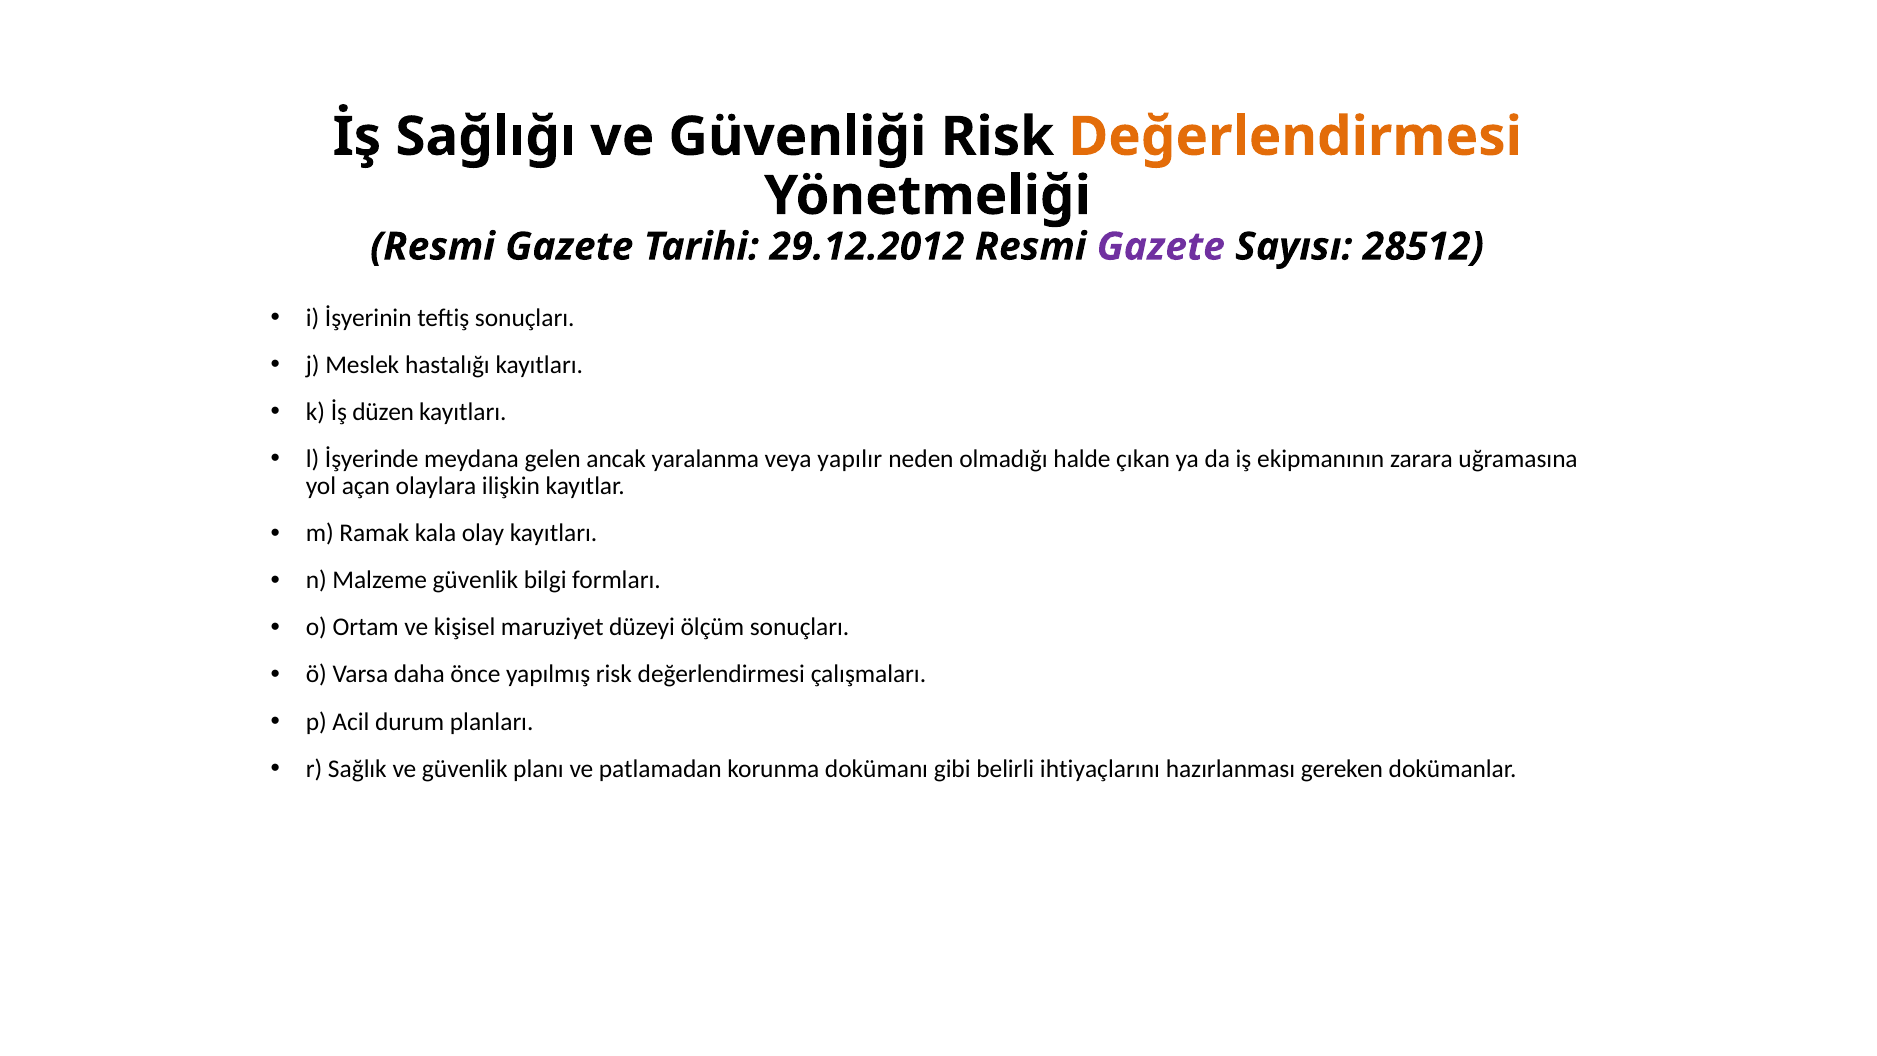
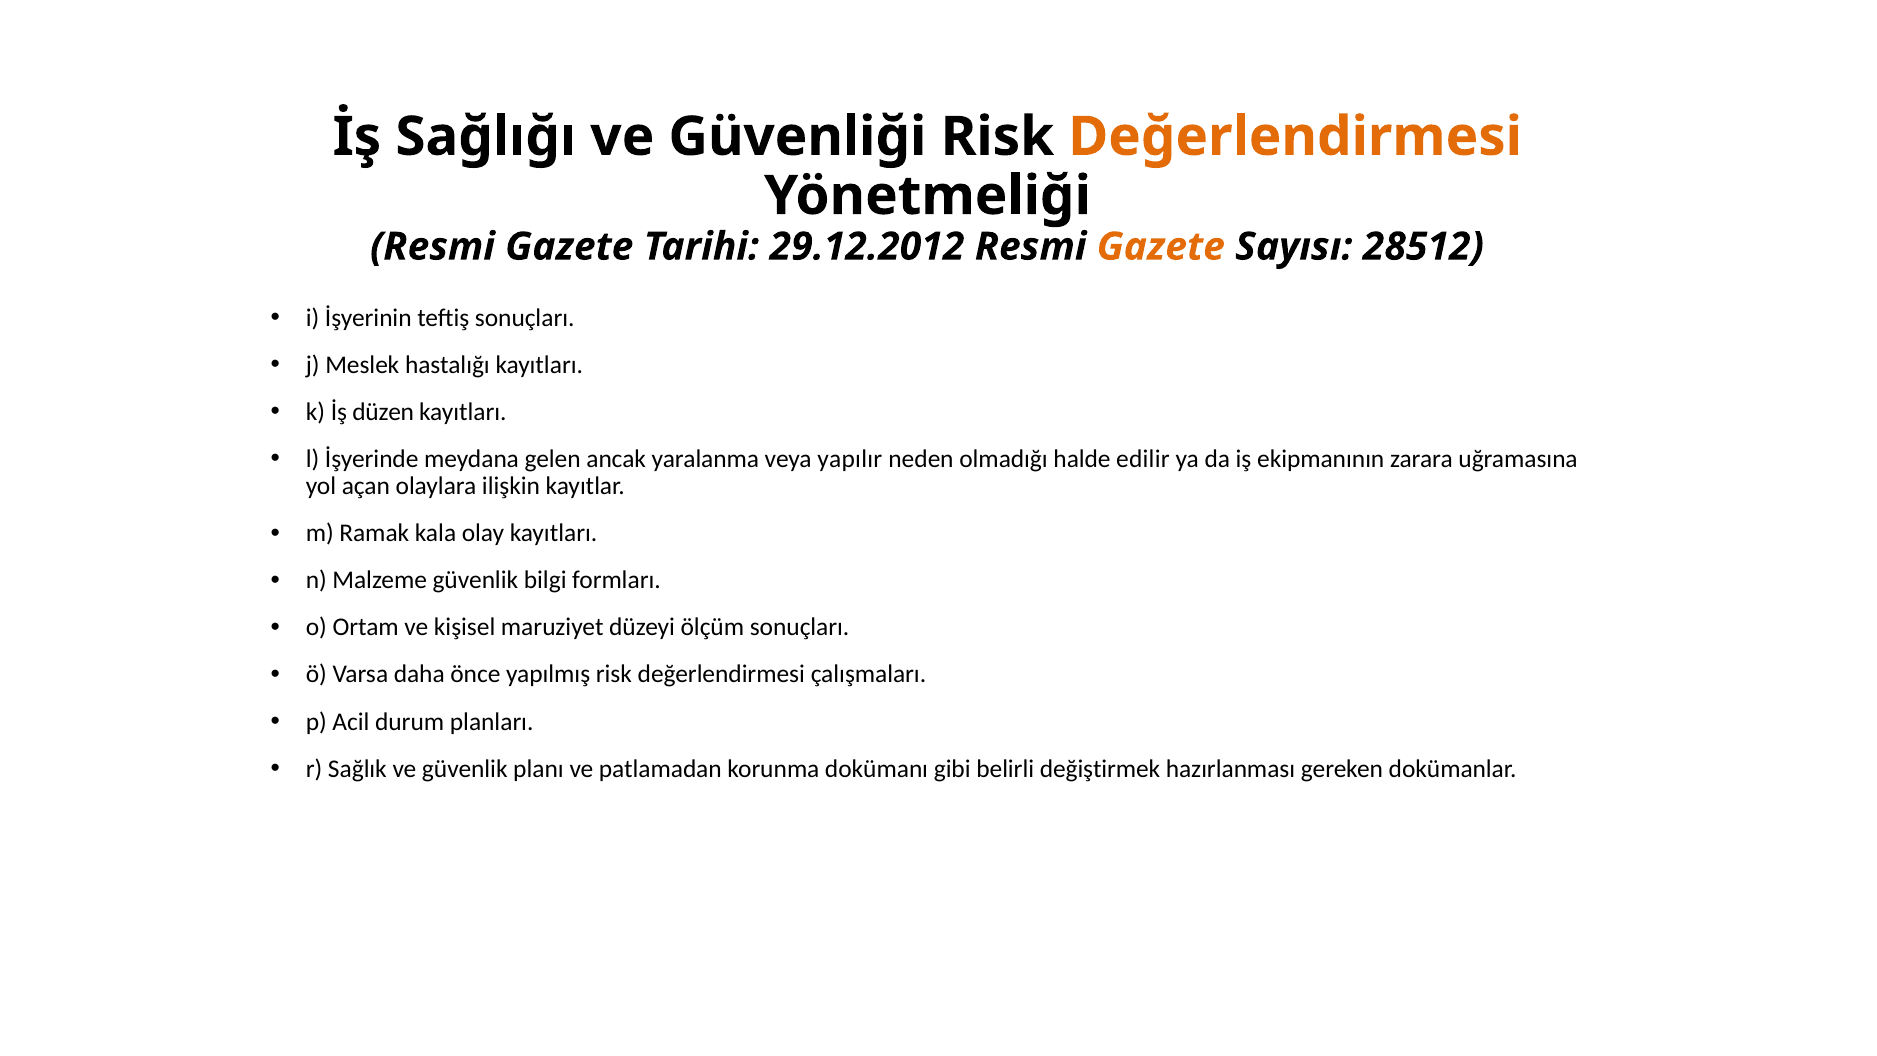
Gazete at (1161, 247) colour: purple -> orange
çıkan: çıkan -> edilir
ihtiyaçlarını: ihtiyaçlarını -> değiştirmek
